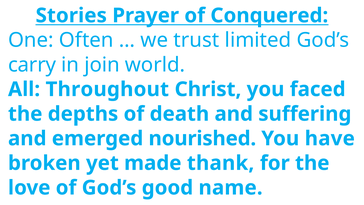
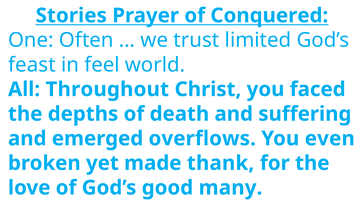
carry: carry -> feast
join: join -> feel
nourished: nourished -> overflows
have: have -> even
name: name -> many
